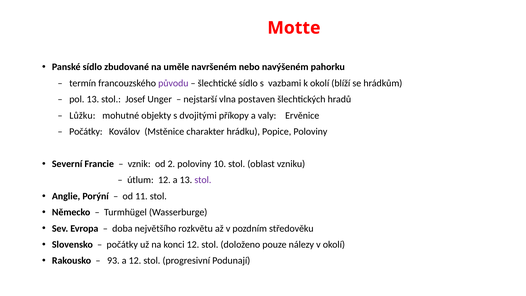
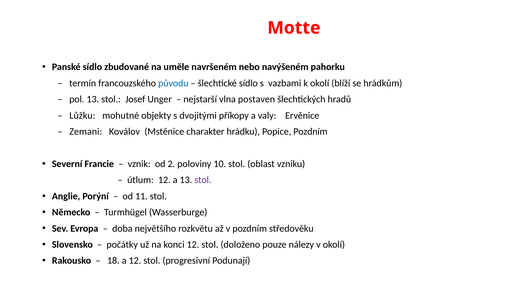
původu colour: purple -> blue
Počátky at (86, 132): Počátky -> Zemani
Popice Poloviny: Poloviny -> Pozdním
93: 93 -> 18
